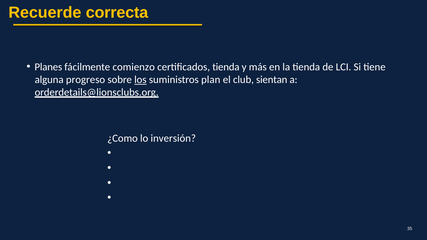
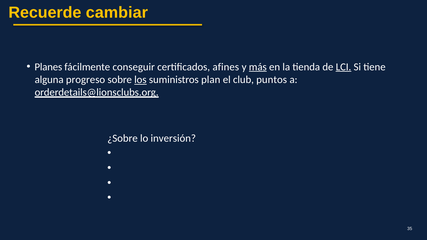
correcta: correcta -> cambiar
comienzo: comienzo -> conseguir
certificados tienda: tienda -> afines
más underline: none -> present
LCI underline: none -> present
sientan: sientan -> puntos
¿Como: ¿Como -> ¿Sobre
